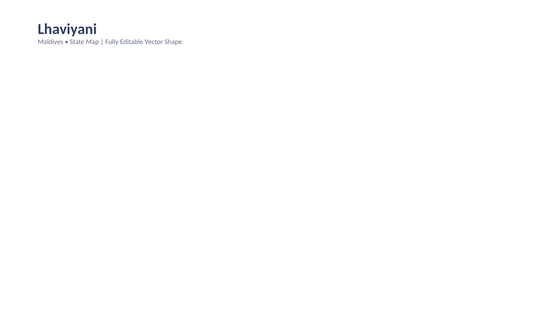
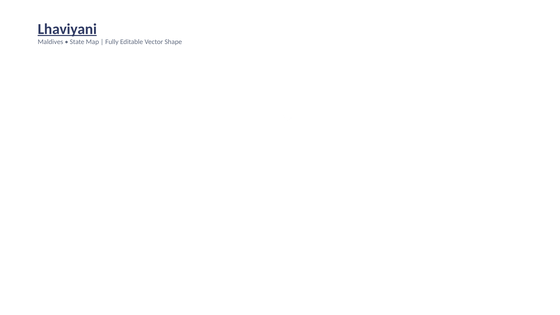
Lhaviyani underline: none -> present
